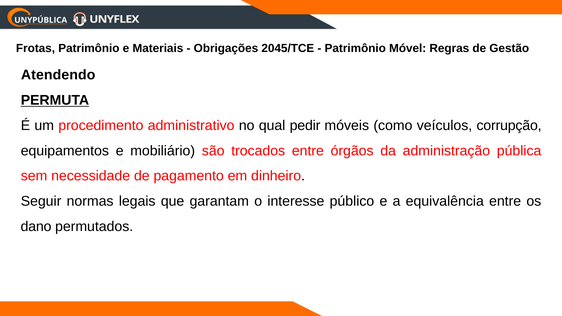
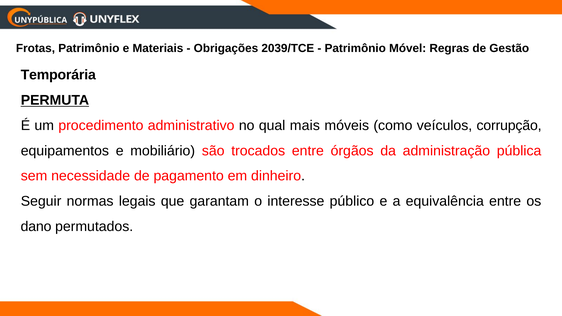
2045/TCE: 2045/TCE -> 2039/TCE
Atendendo: Atendendo -> Temporária
pedir: pedir -> mais
